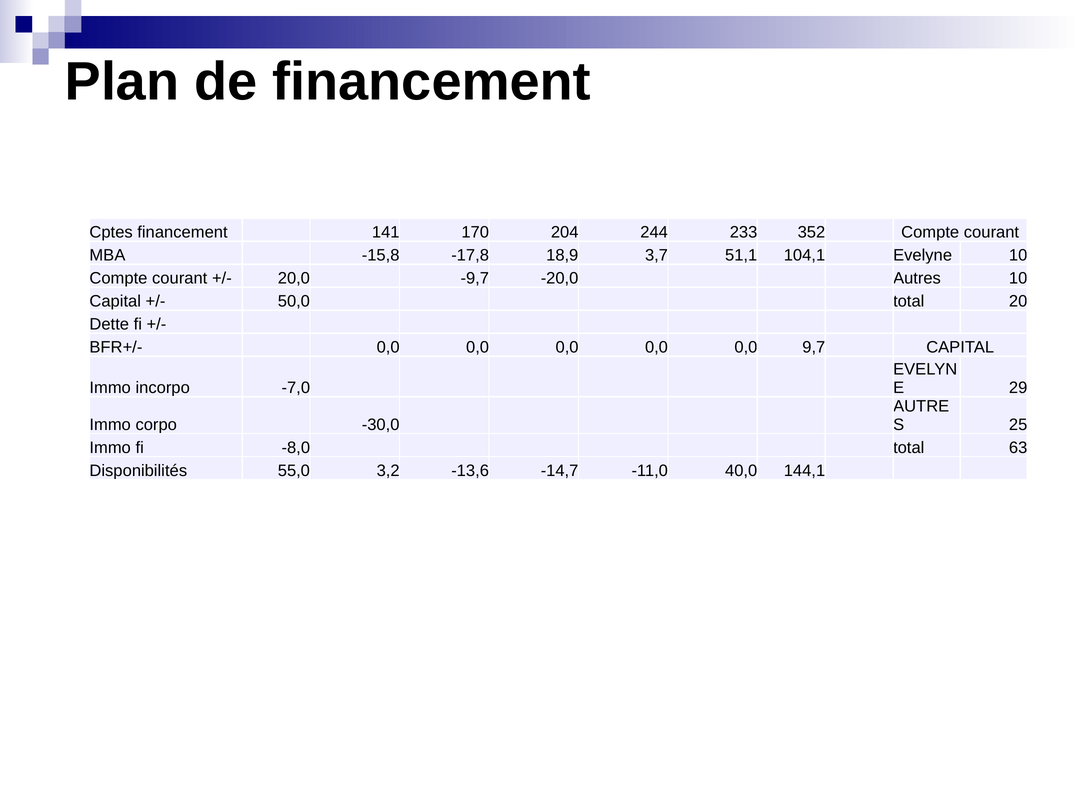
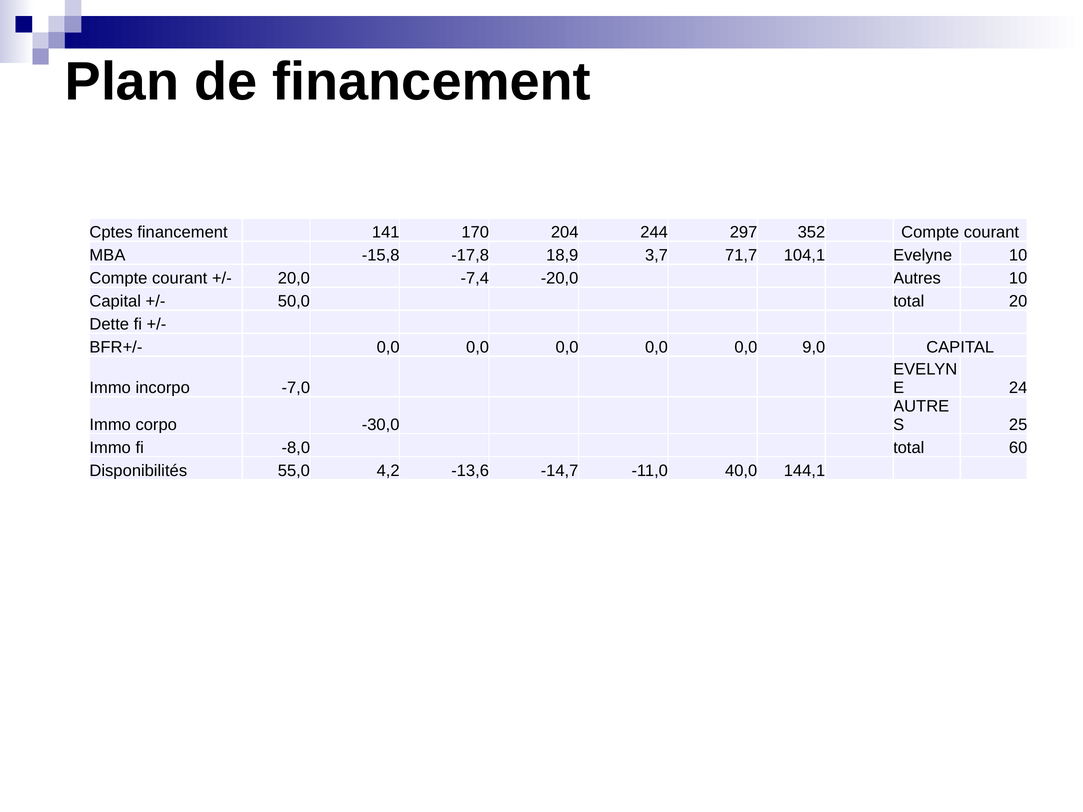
233: 233 -> 297
51,1: 51,1 -> 71,7
-9,7: -9,7 -> -7,4
9,7: 9,7 -> 9,0
29: 29 -> 24
63: 63 -> 60
3,2: 3,2 -> 4,2
